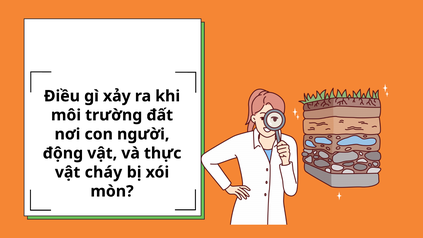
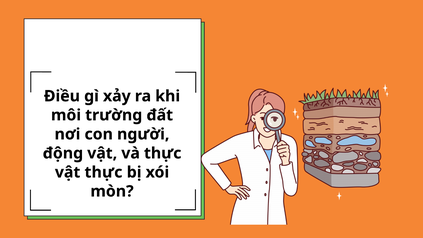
vật cháy: cháy -> thực
